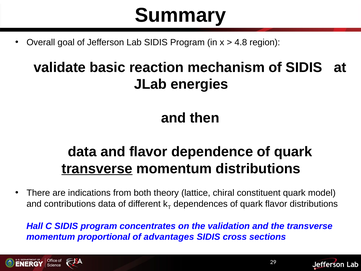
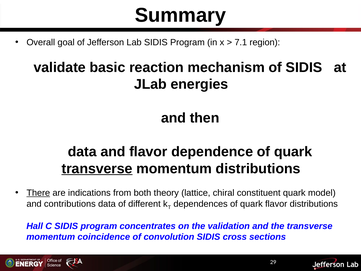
4.8: 4.8 -> 7.1
There underline: none -> present
proportional: proportional -> coincidence
advantages: advantages -> convolution
